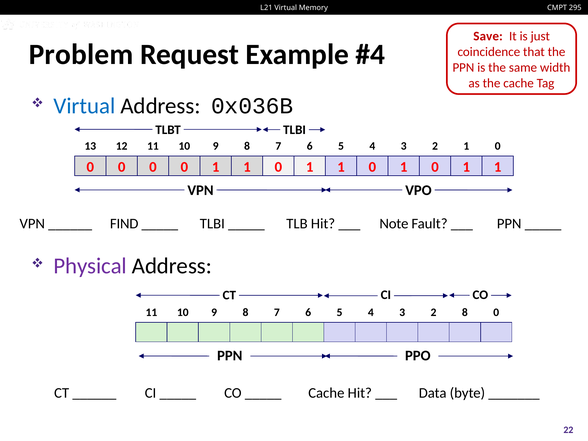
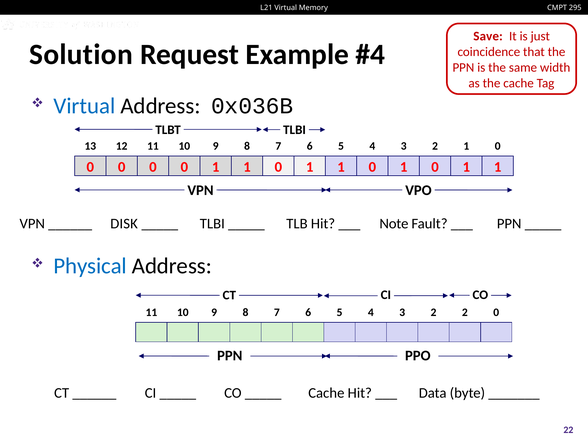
Problem: Problem -> Solution
FIND: FIND -> DISK
Physical colour: purple -> blue
2 8: 8 -> 2
